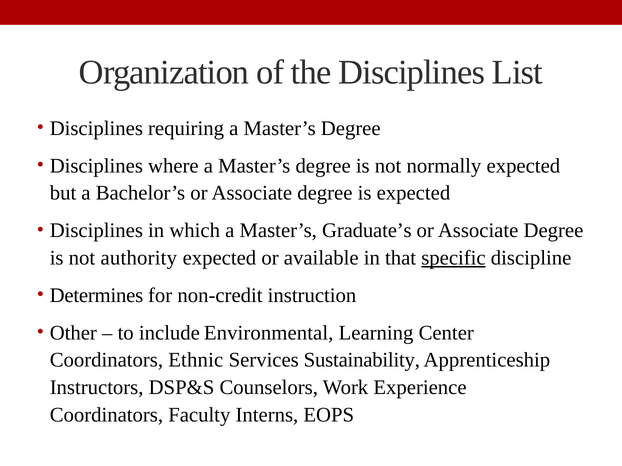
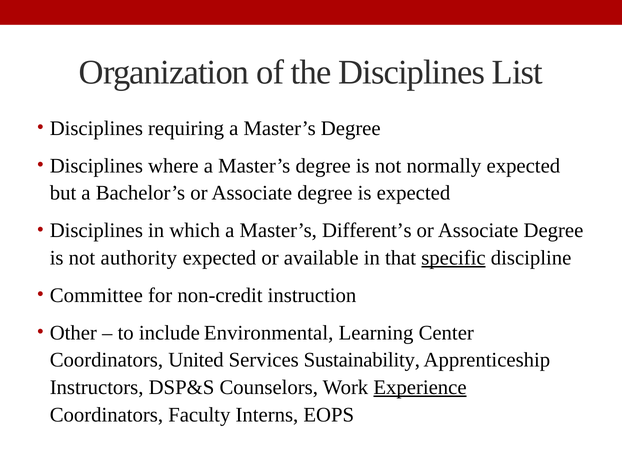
Graduate’s: Graduate’s -> Different’s
Determines: Determines -> Committee
Ethnic: Ethnic -> United
Experience underline: none -> present
